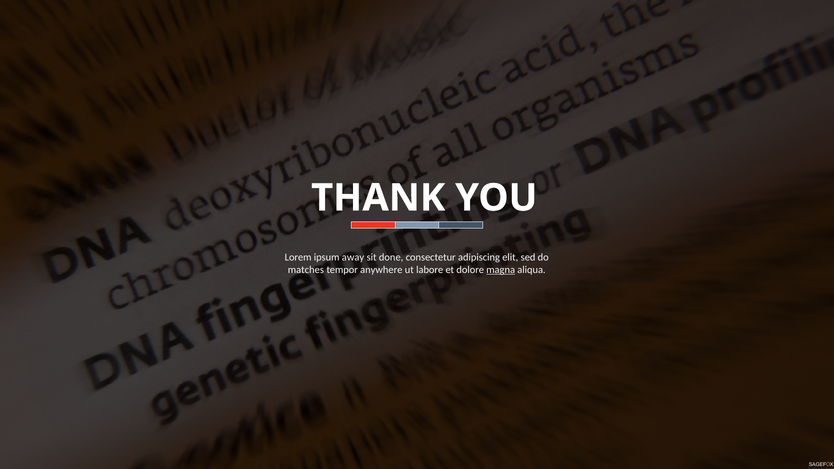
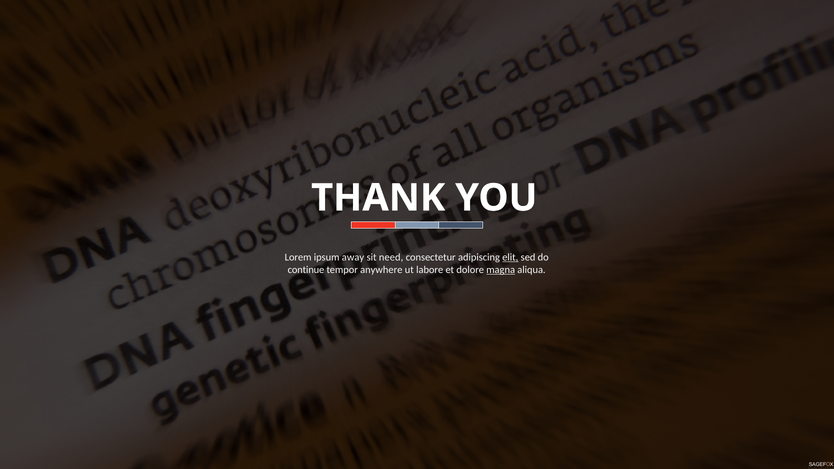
done: done -> need
elit underline: none -> present
matches: matches -> continue
